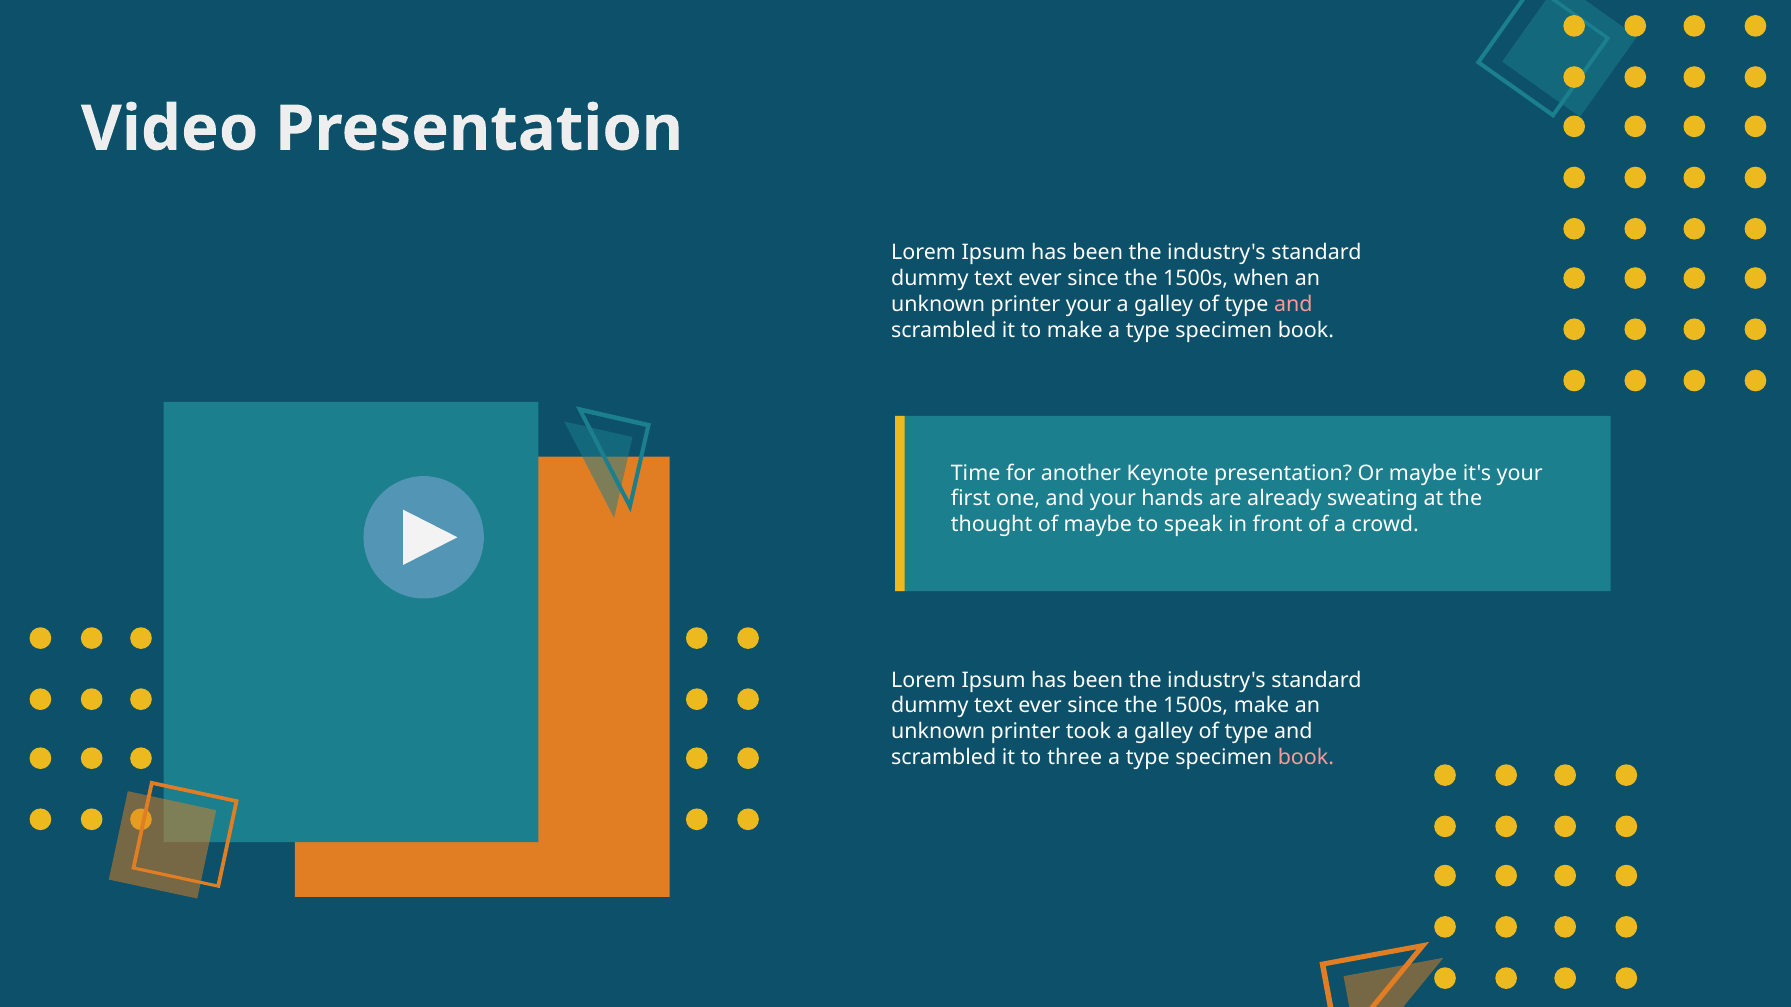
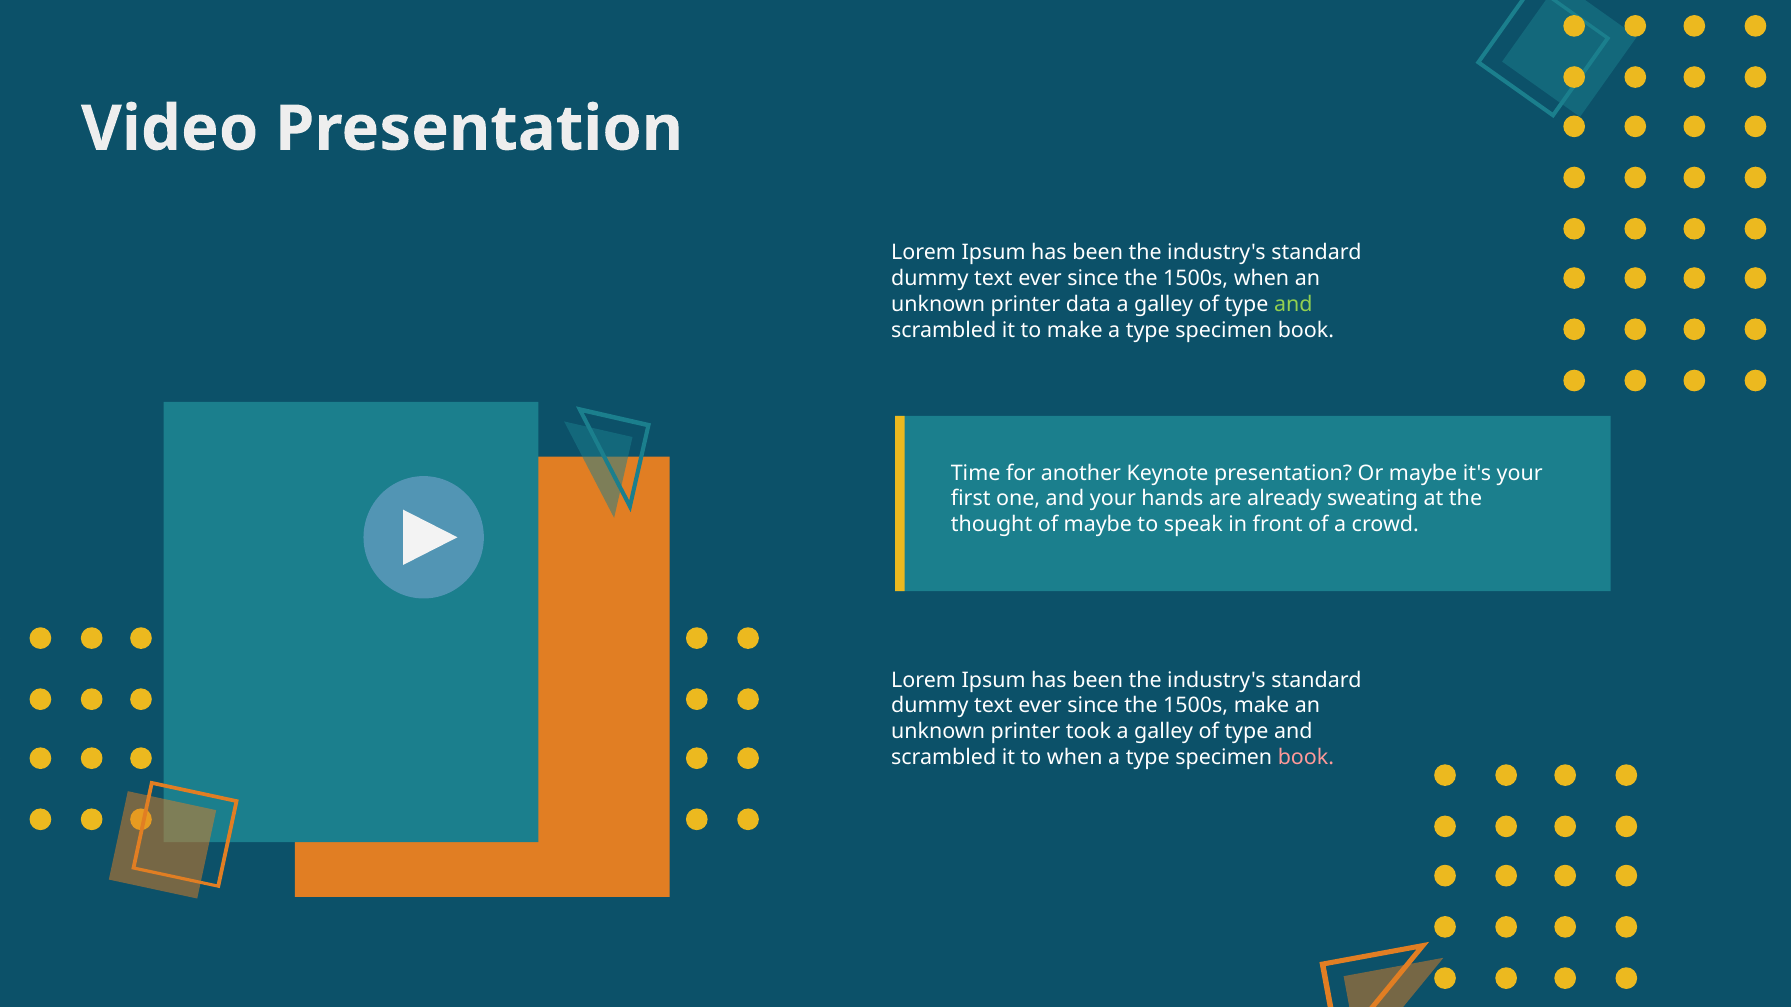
printer your: your -> data
and at (1293, 304) colour: pink -> light green
to three: three -> when
